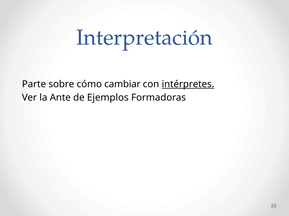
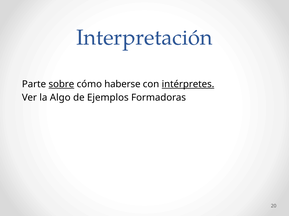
sobre underline: none -> present
cambiar: cambiar -> haberse
Ante: Ante -> Algo
